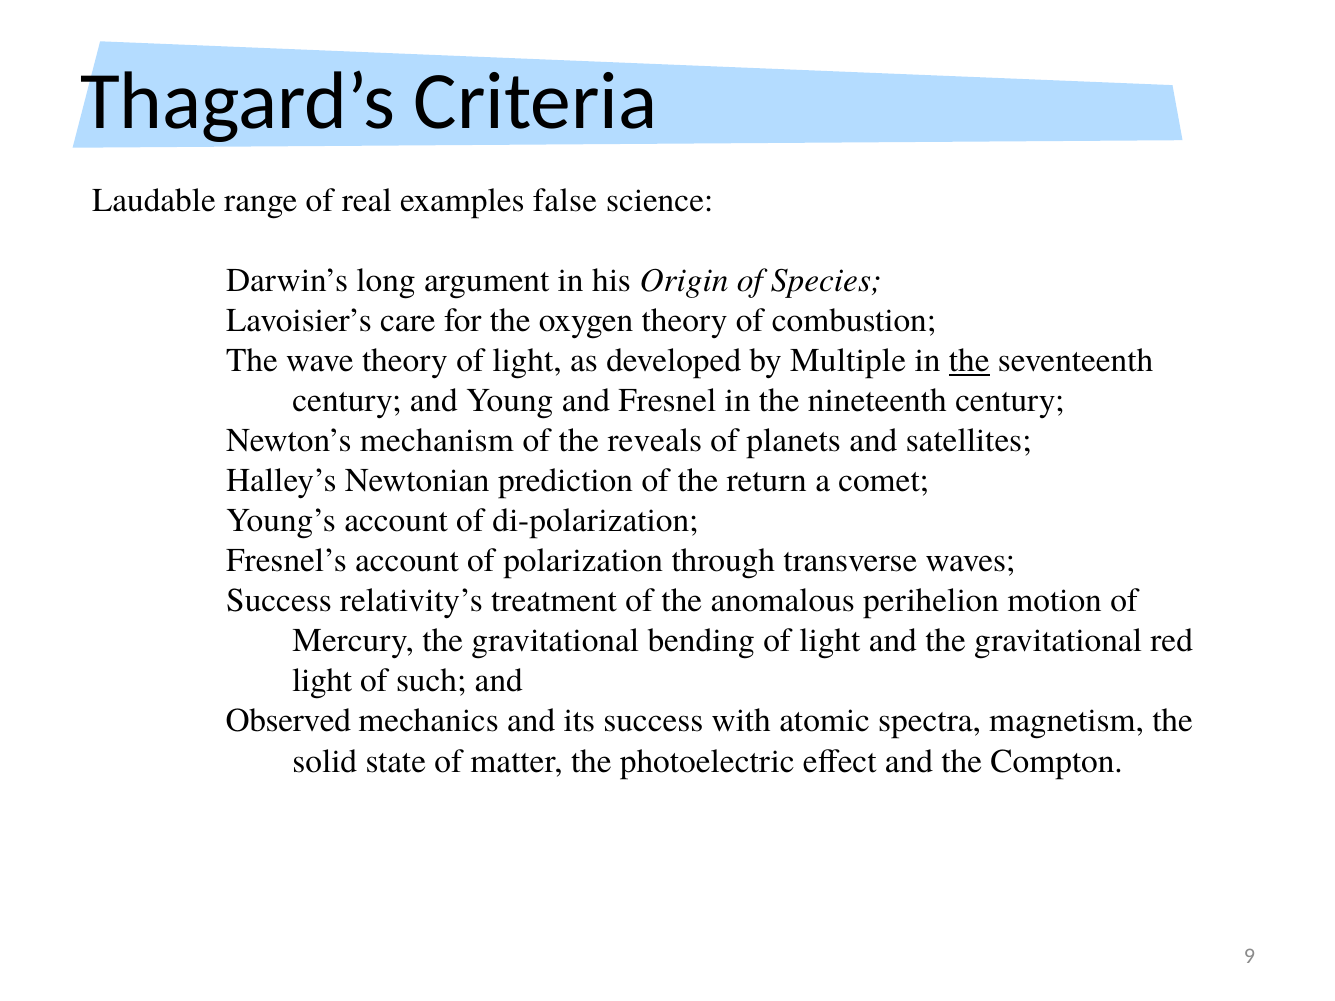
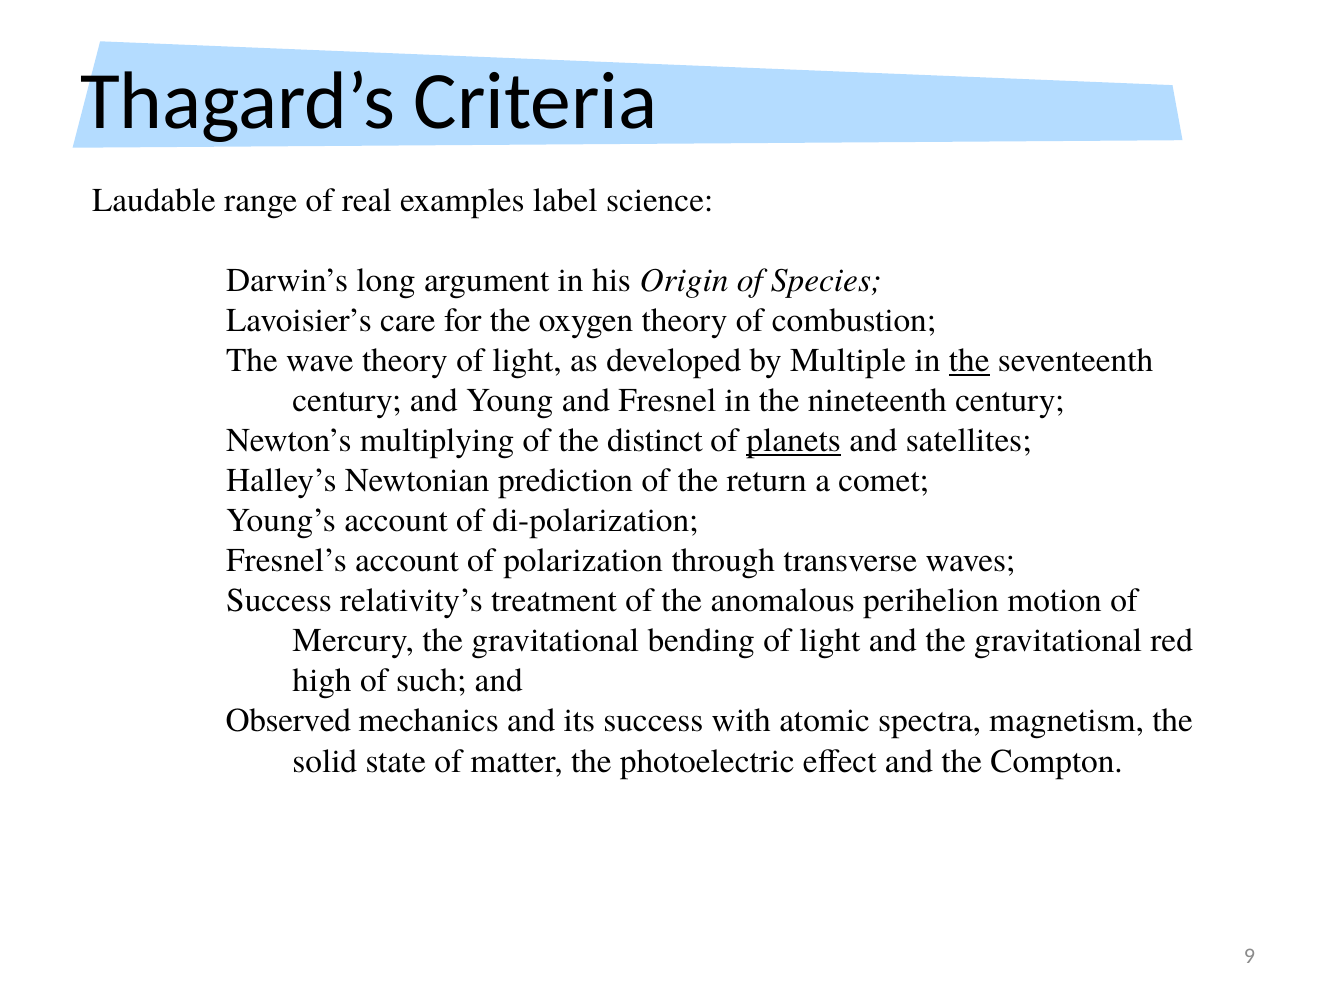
false: false -> label
mechanism: mechanism -> multiplying
reveals: reveals -> distinct
planets underline: none -> present
light at (322, 681): light -> high
